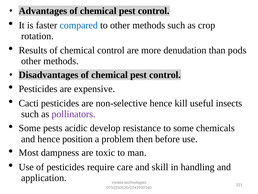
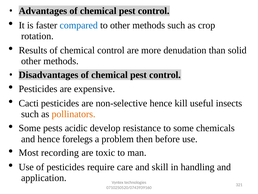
pods: pods -> solid
pollinators colour: purple -> orange
position: position -> forelegs
dampness: dampness -> recording
